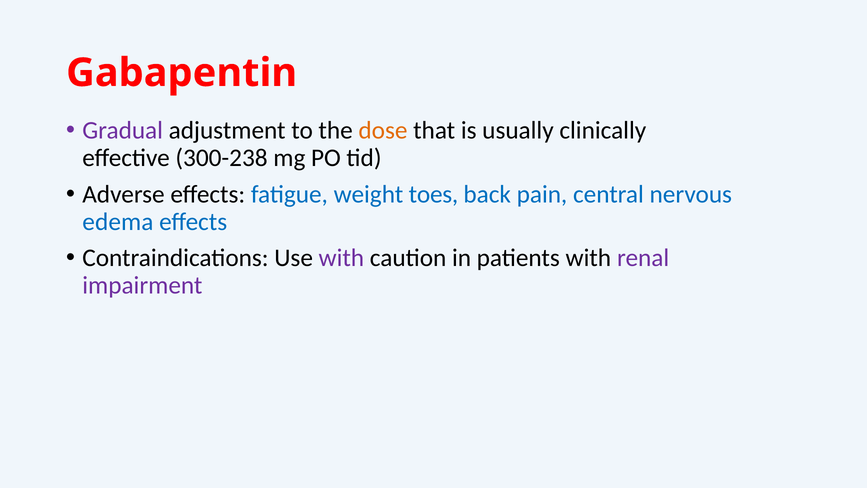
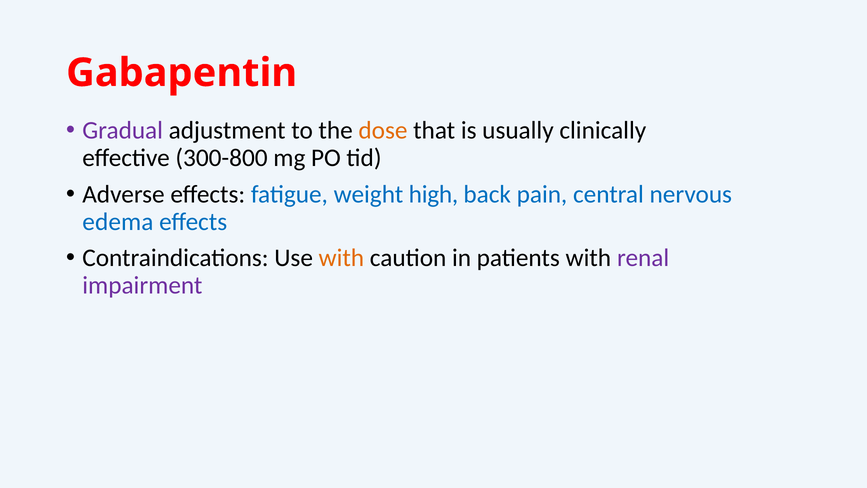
300-238: 300-238 -> 300-800
toes: toes -> high
with at (341, 258) colour: purple -> orange
